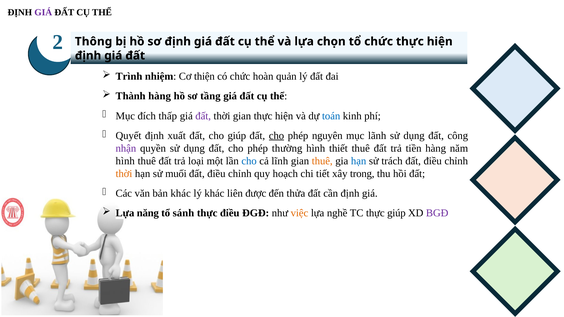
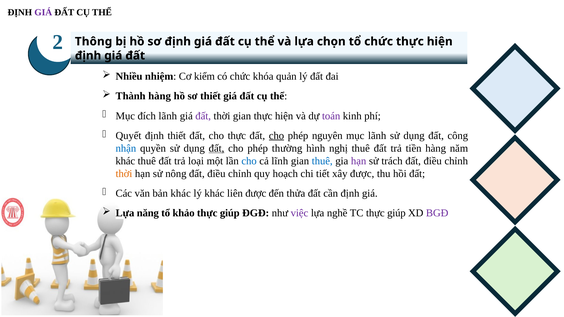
Trình: Trình -> Nhiều
thiện: thiện -> kiểm
hoàn: hoàn -> khóa
sơ tầng: tầng -> thiết
đích thấp: thấp -> lãnh
toán colour: blue -> purple
định xuất: xuất -> thiết
cho giúp: giúp -> thực
nhận colour: purple -> blue
đất at (216, 148) underline: none -> present
thiết: thiết -> nghị
hình at (125, 161): hình -> khác
thuê at (322, 161) colour: orange -> blue
hạn at (359, 161) colour: blue -> purple
muối: muối -> nông
xây trong: trong -> được
sánh: sánh -> khảo
điều at (230, 213): điều -> giúp
việc colour: orange -> purple
